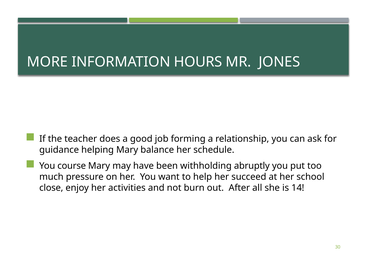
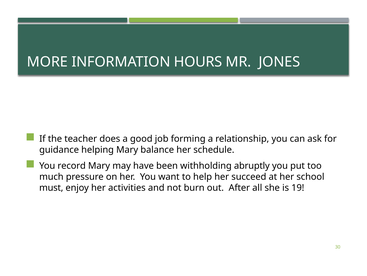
course: course -> record
close: close -> must
14: 14 -> 19
